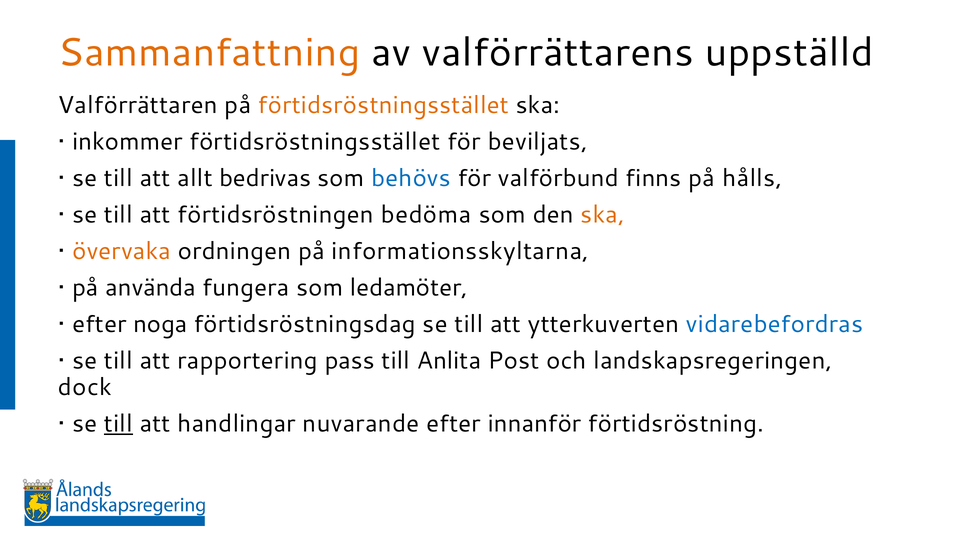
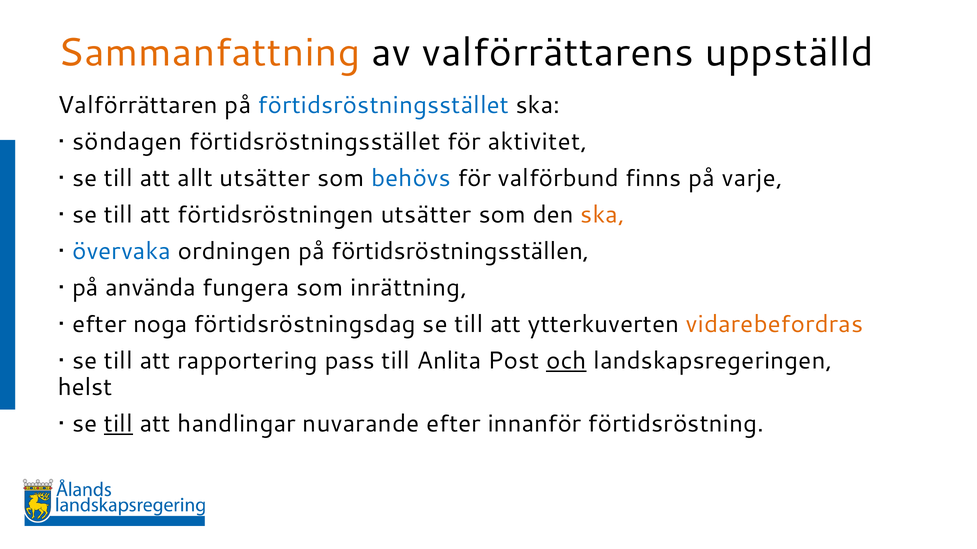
förtidsröstningsstället at (384, 105) colour: orange -> blue
inkommer: inkommer -> söndagen
beviljats: beviljats -> aktivitet
allt bedrivas: bedrivas -> utsätter
hålls: hålls -> varje
förtidsröstningen bedöma: bedöma -> utsätter
övervaka colour: orange -> blue
informationsskyltarna: informationsskyltarna -> förtidsröstningsställen
ledamöter: ledamöter -> inrättning
vidarebefordras colour: blue -> orange
och underline: none -> present
dock: dock -> helst
